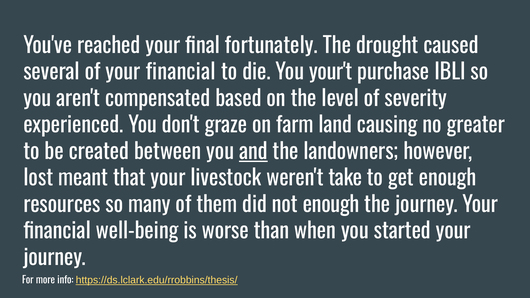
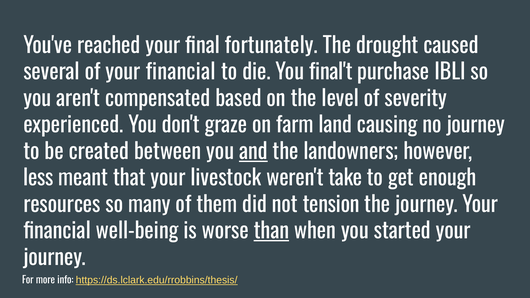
your't: your't -> final't
no greater: greater -> journey
lost: lost -> less
not enough: enough -> tension
than underline: none -> present
